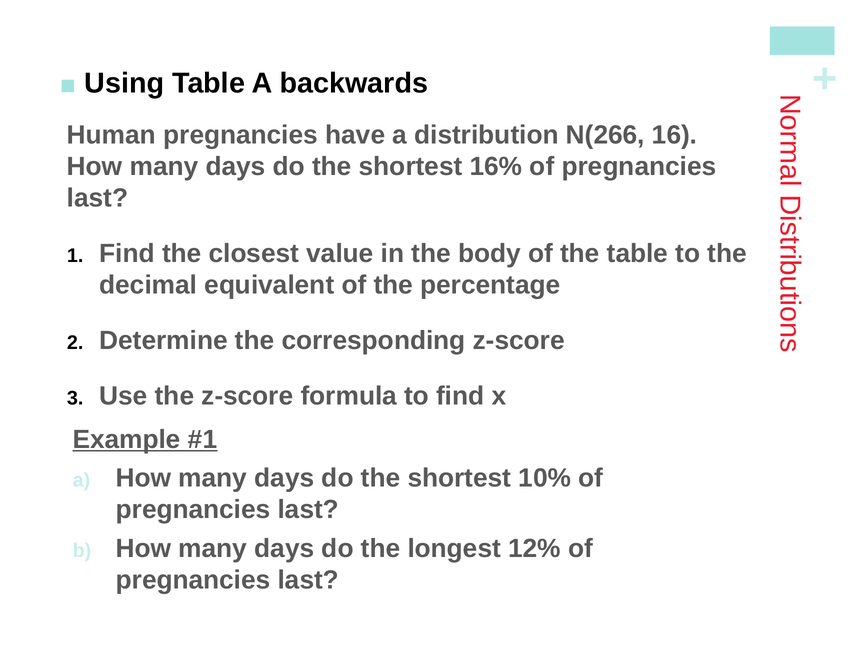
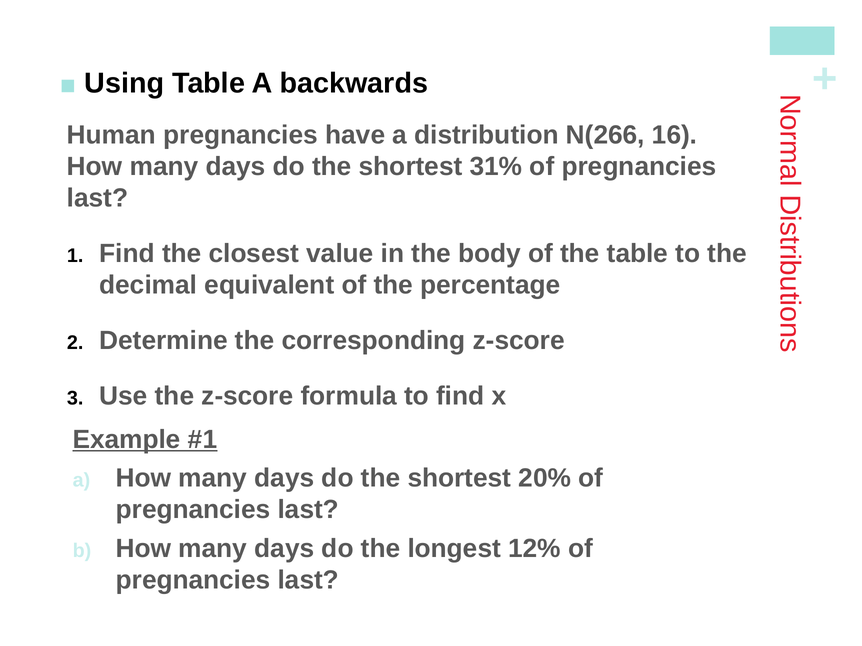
16%: 16% -> 31%
10%: 10% -> 20%
